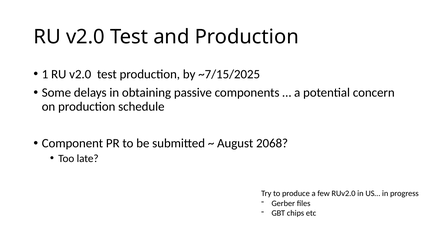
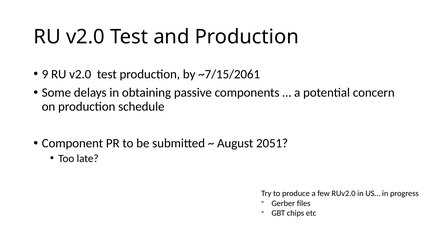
1: 1 -> 9
~7/15/2025: ~7/15/2025 -> ~7/15/2061
2068: 2068 -> 2051
